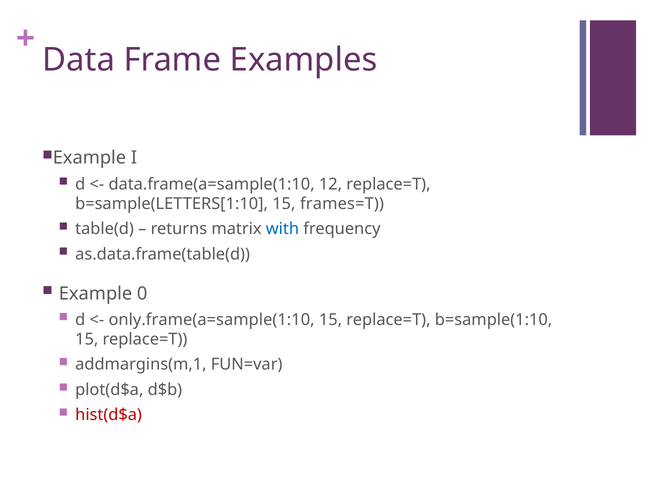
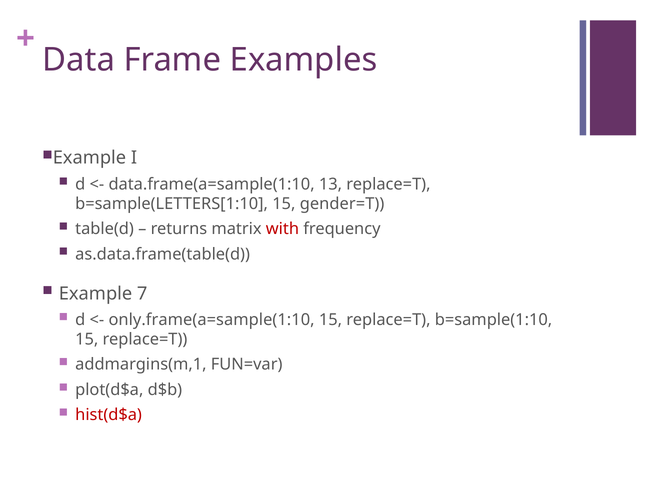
12: 12 -> 13
frames=T: frames=T -> gender=T
with colour: blue -> red
0: 0 -> 7
